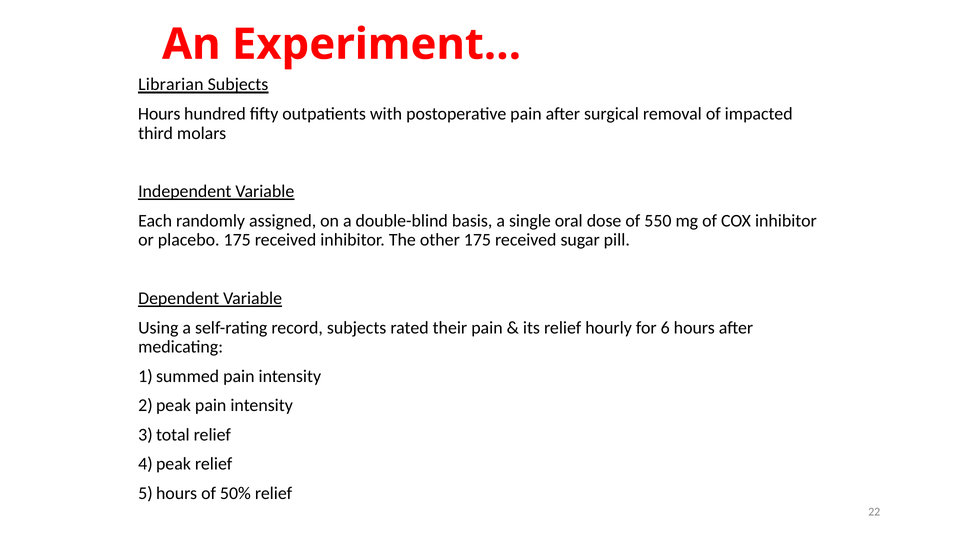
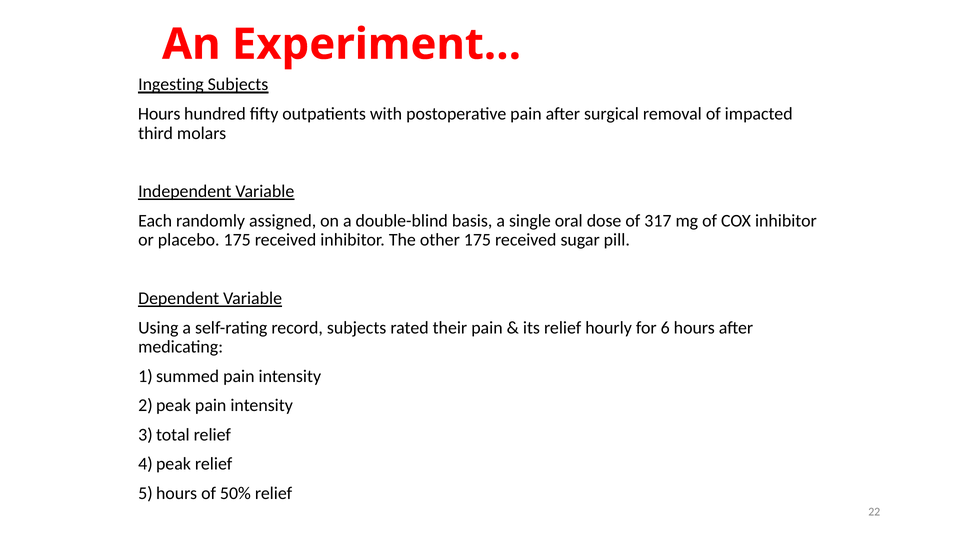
Librarian: Librarian -> Ingesting
550: 550 -> 317
